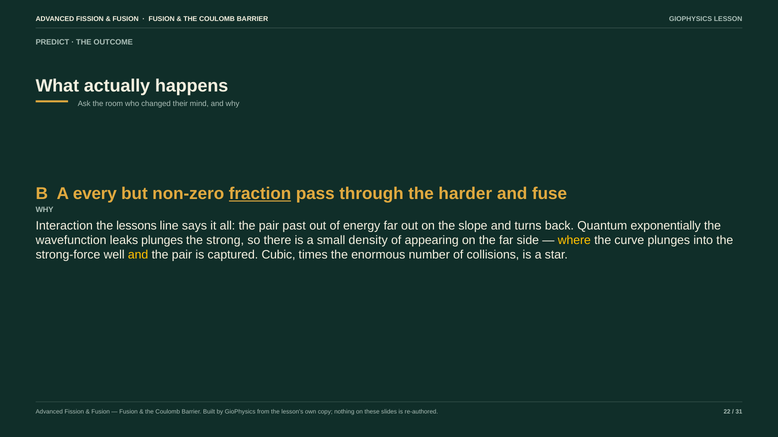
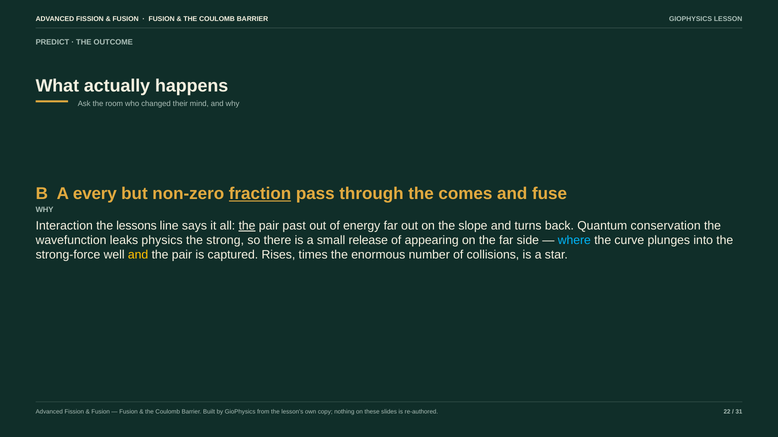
harder: harder -> comes
the at (247, 226) underline: none -> present
exponentially: exponentially -> conservation
leaks plunges: plunges -> physics
density: density -> release
where colour: yellow -> light blue
Cubic: Cubic -> Rises
